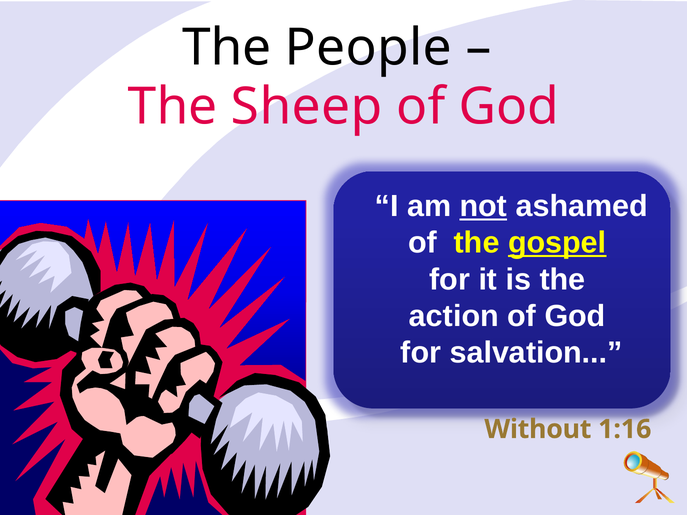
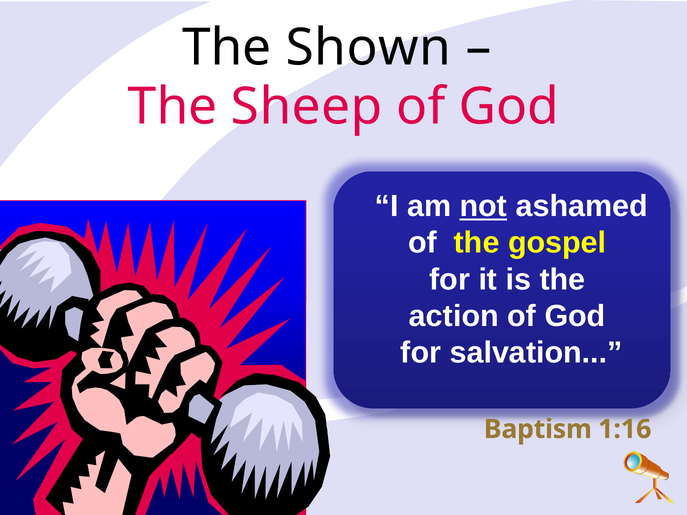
People: People -> Shown
gospel underline: present -> none
Without: Without -> Baptism
